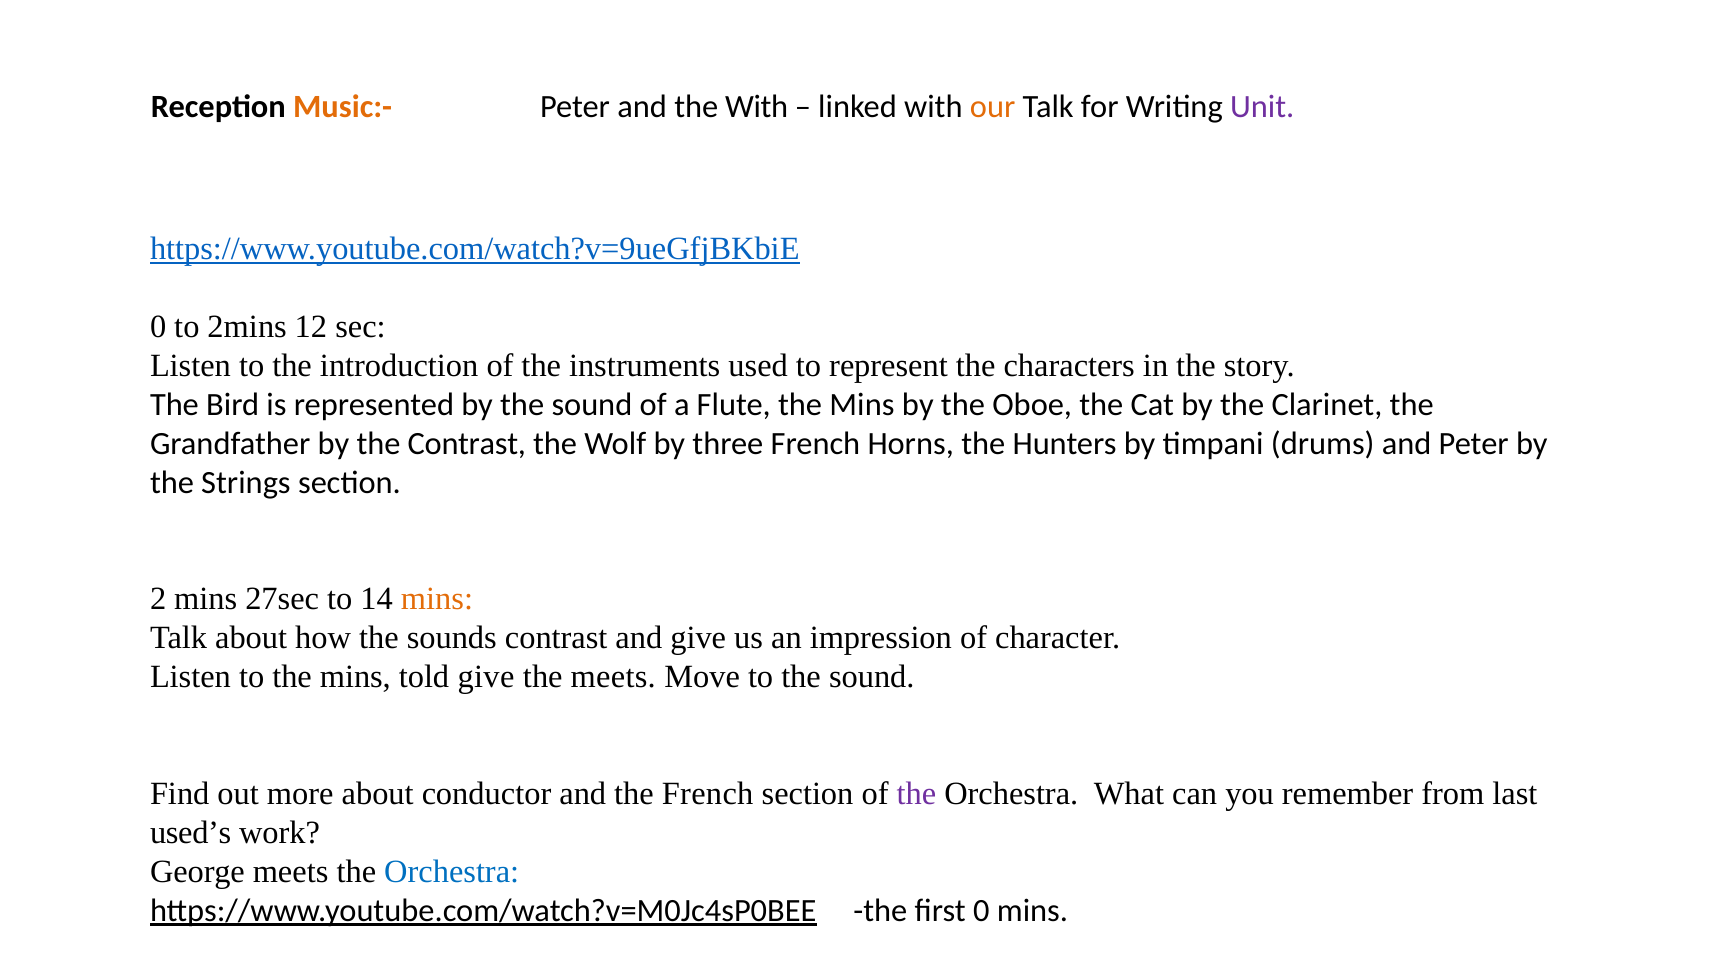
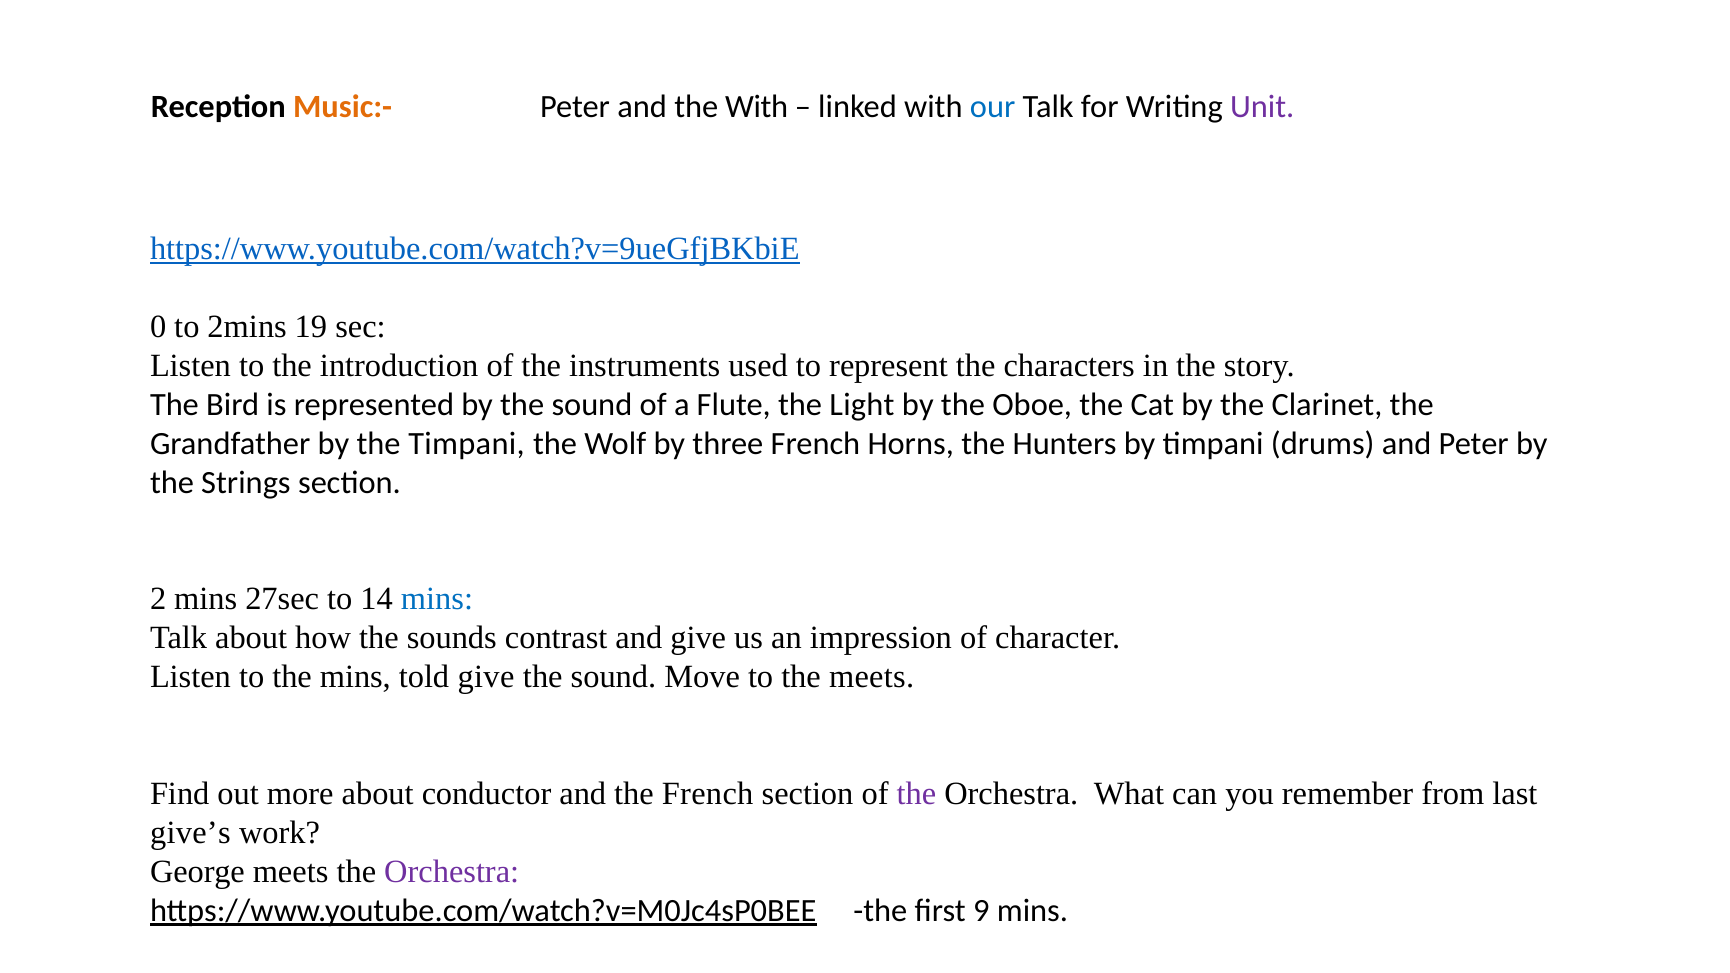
our colour: orange -> blue
12: 12 -> 19
Flute the Mins: Mins -> Light
the Contrast: Contrast -> Timpani
mins at (437, 599) colour: orange -> blue
meets at (613, 677): meets -> sound
to the sound: sound -> meets
used’s: used’s -> give’s
Orchestra at (452, 872) colour: blue -> purple
first 0: 0 -> 9
